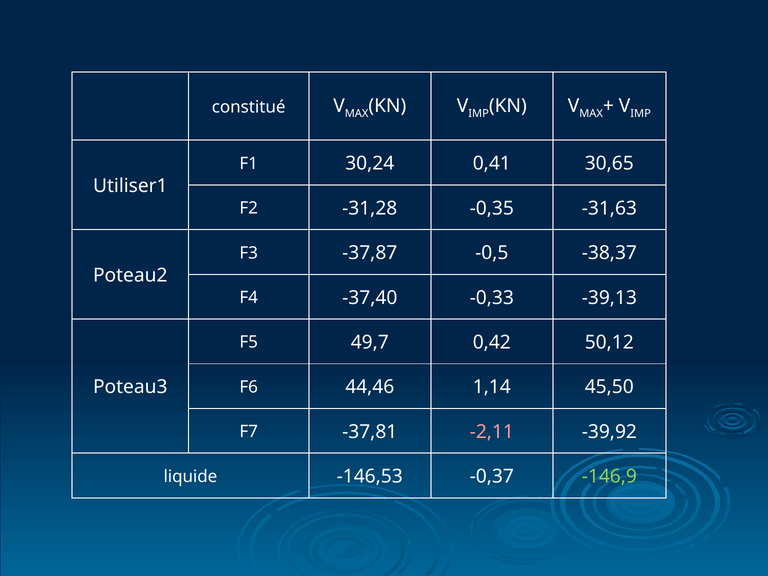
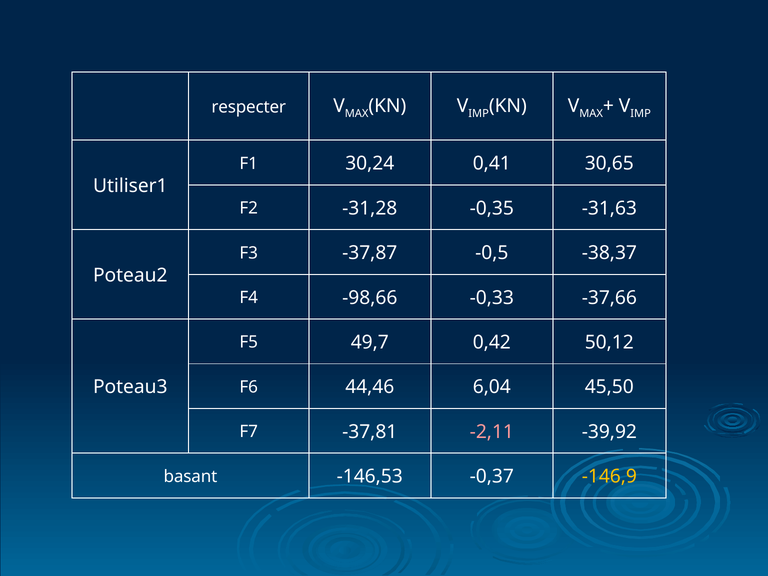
constitué: constitué -> respecter
-37,40: -37,40 -> -98,66
-39,13: -39,13 -> -37,66
1,14: 1,14 -> 6,04
liquide: liquide -> basant
-146,9 colour: light green -> yellow
